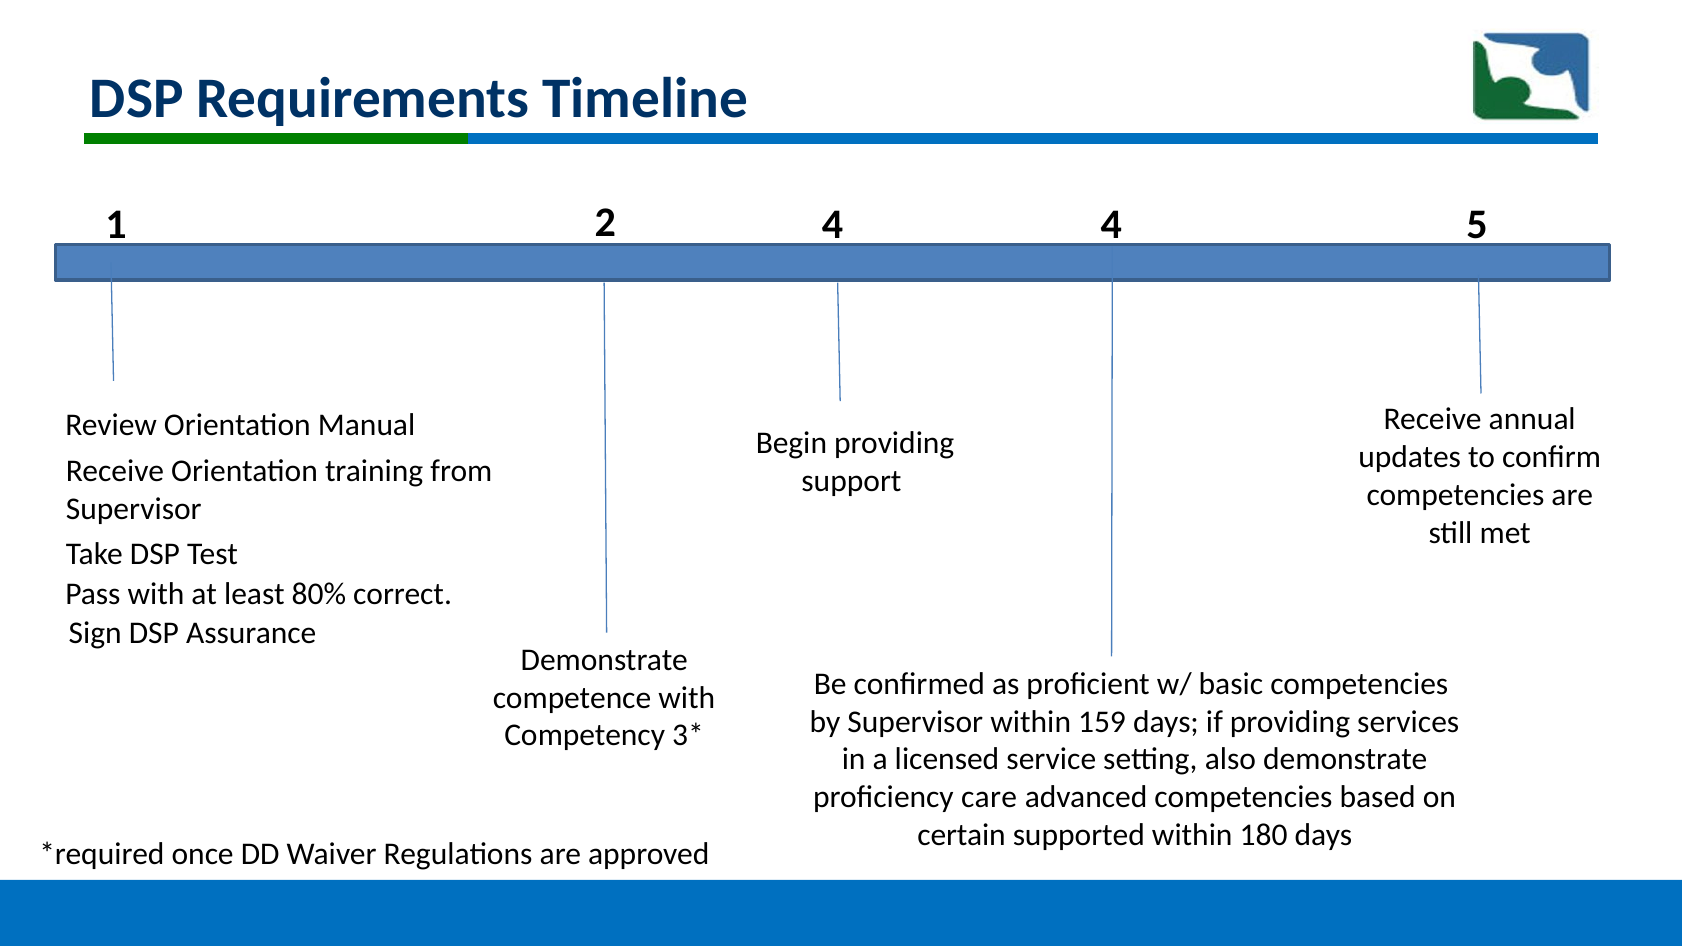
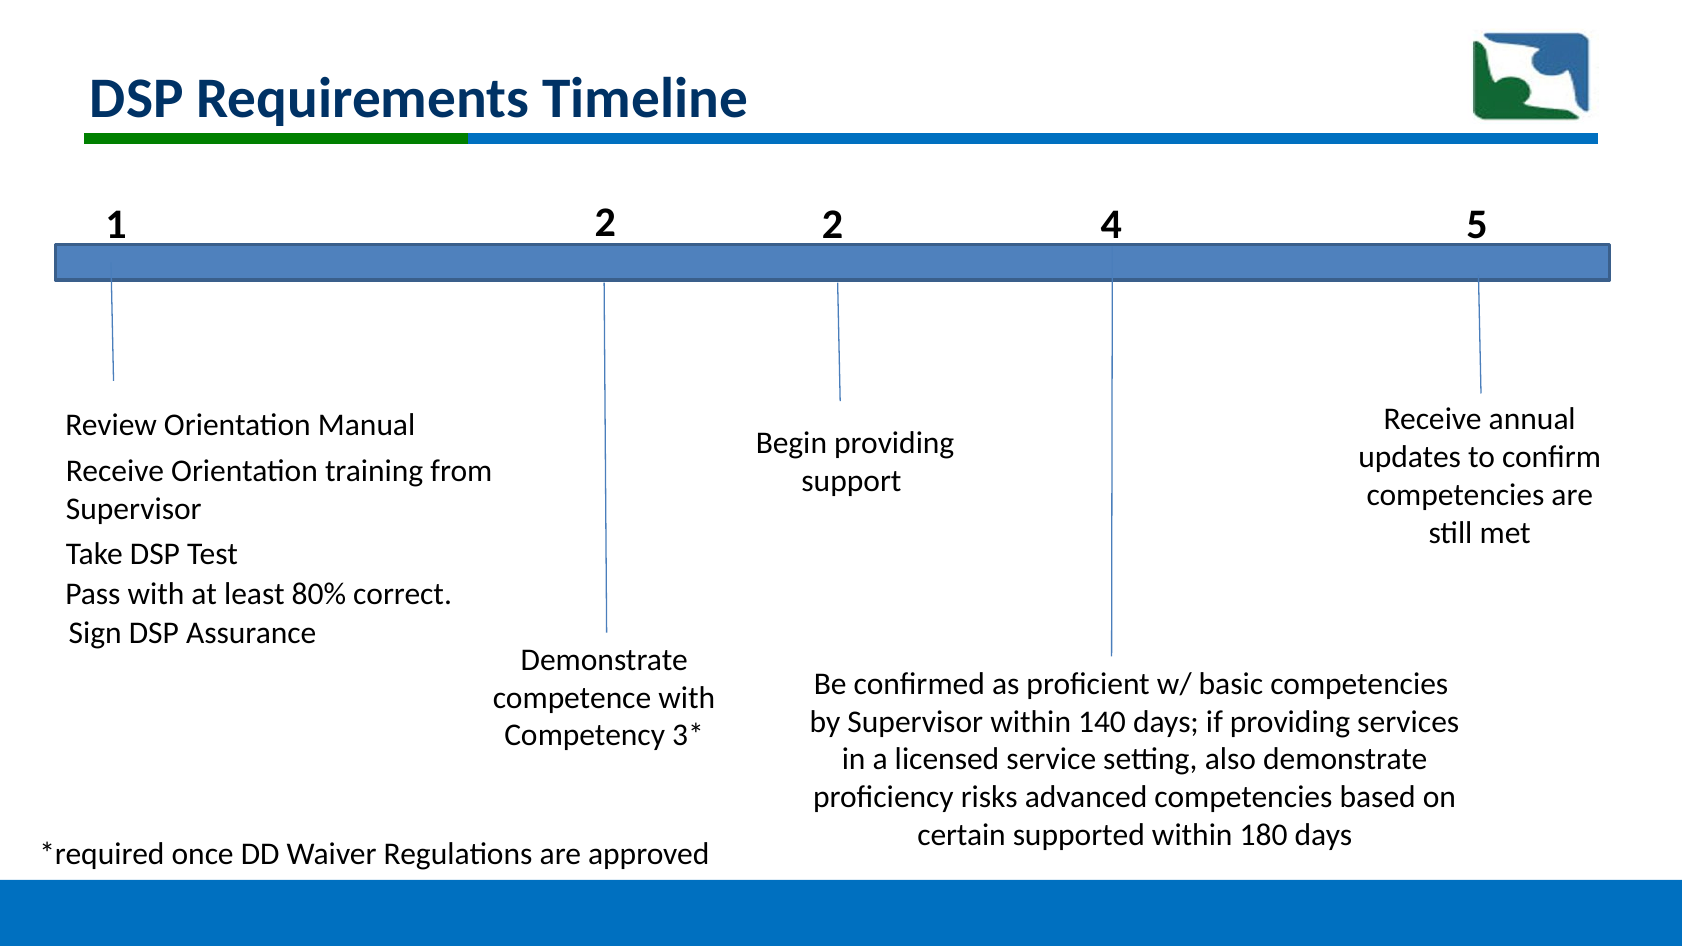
2 4: 4 -> 2
159: 159 -> 140
care: care -> risks
